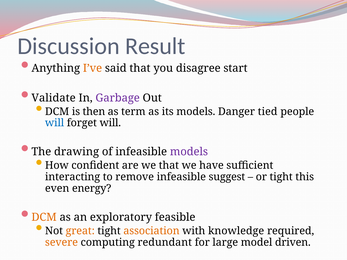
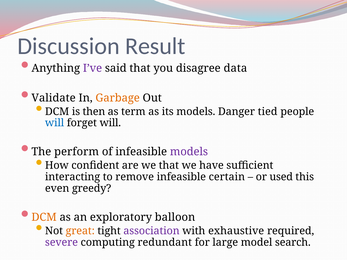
I’ve colour: orange -> purple
start: start -> data
Garbage colour: purple -> orange
drawing: drawing -> perform
suggest: suggest -> certain
or tight: tight -> used
energy: energy -> greedy
feasible: feasible -> balloon
association colour: orange -> purple
knowledge: knowledge -> exhaustive
severe colour: orange -> purple
driven: driven -> search
